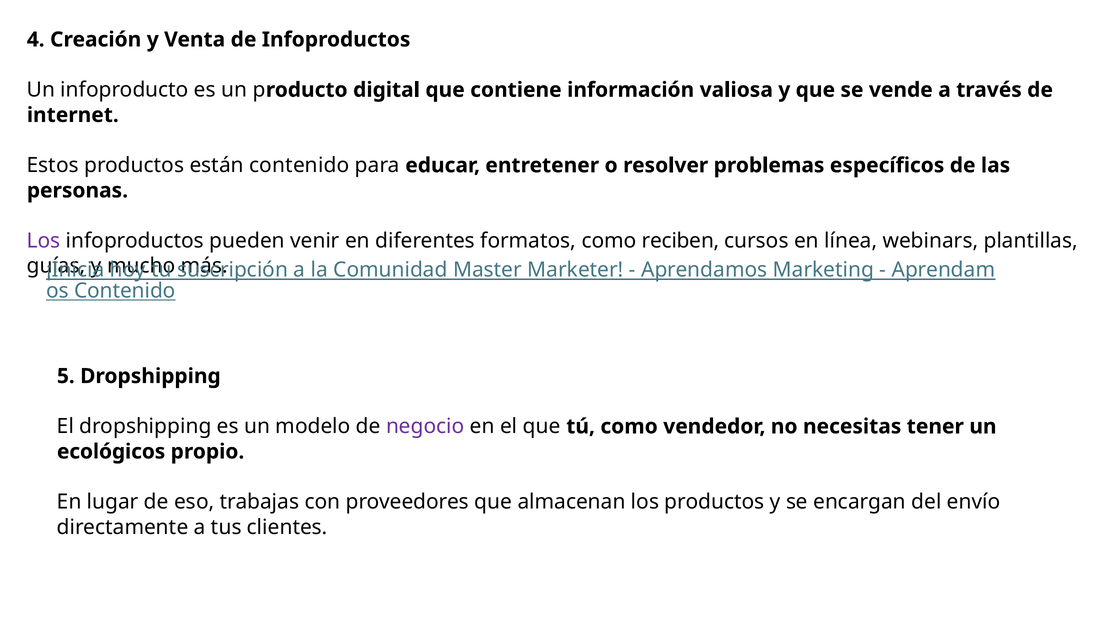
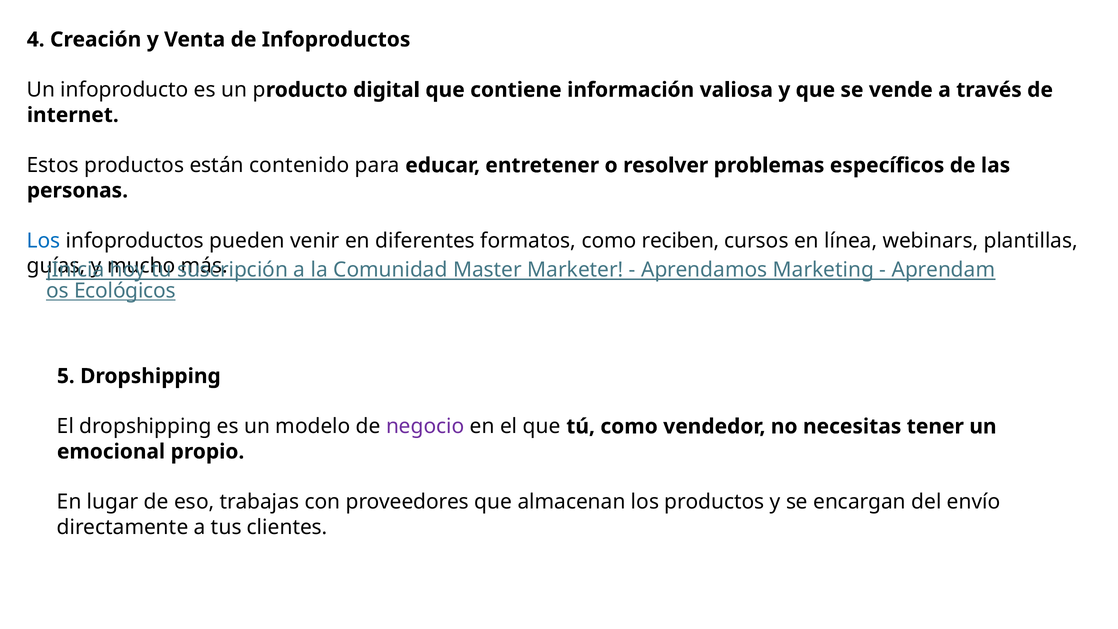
Los at (44, 241) colour: purple -> blue
Contenido at (125, 291): Contenido -> Ecológicos
ecológicos: ecológicos -> emocional
